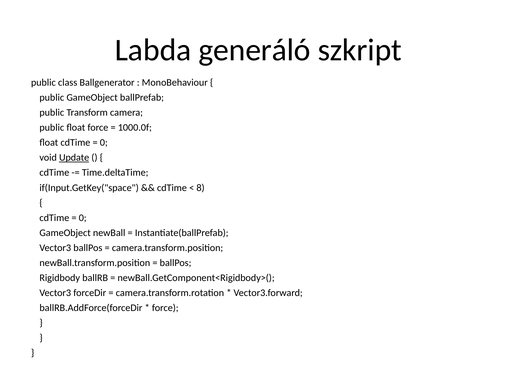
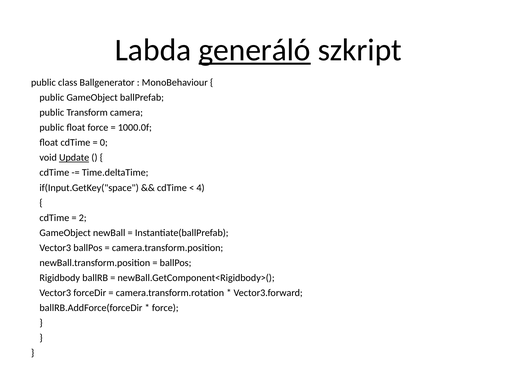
generáló underline: none -> present
8: 8 -> 4
0 at (83, 218): 0 -> 2
